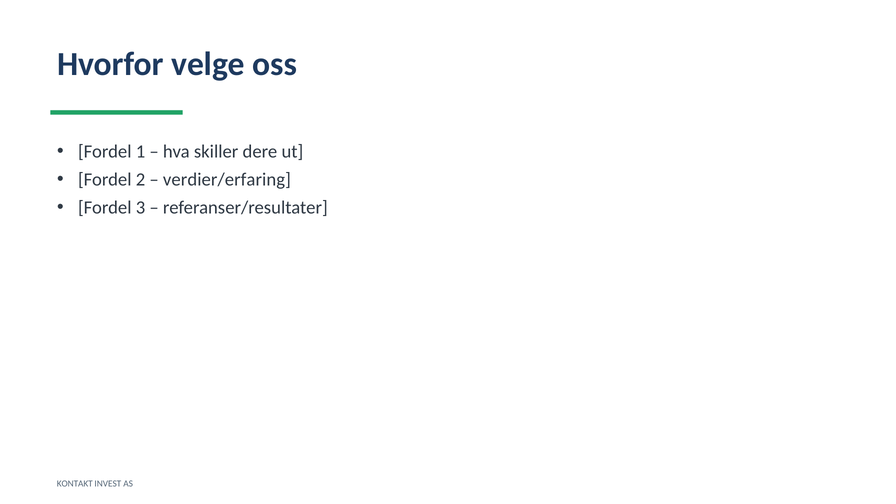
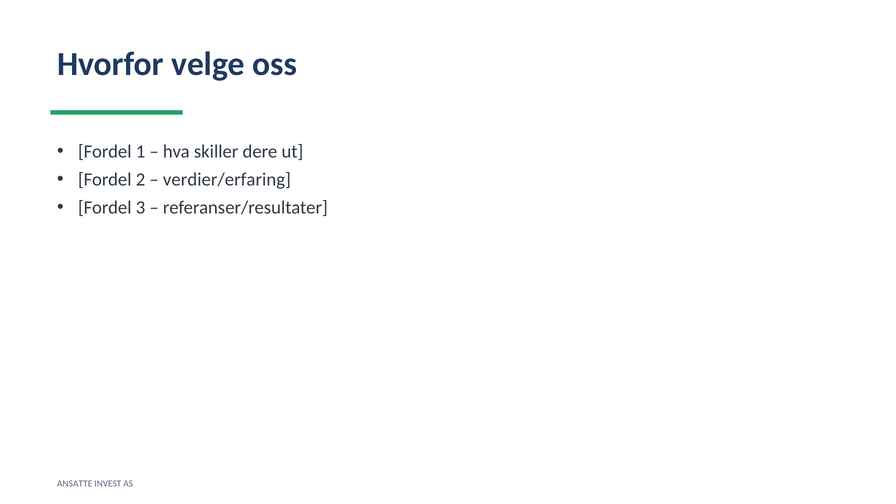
KONTAKT: KONTAKT -> ANSATTE
